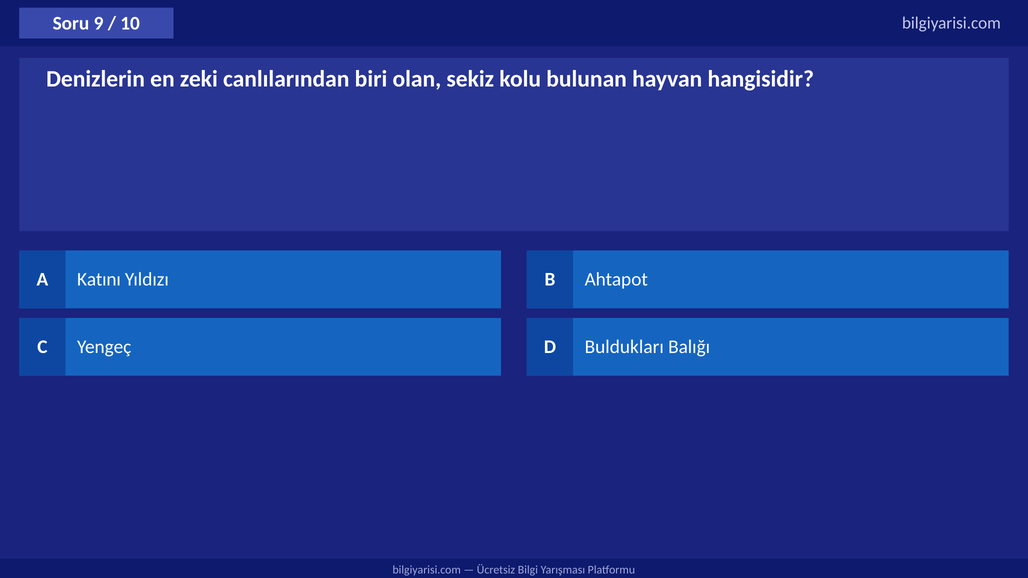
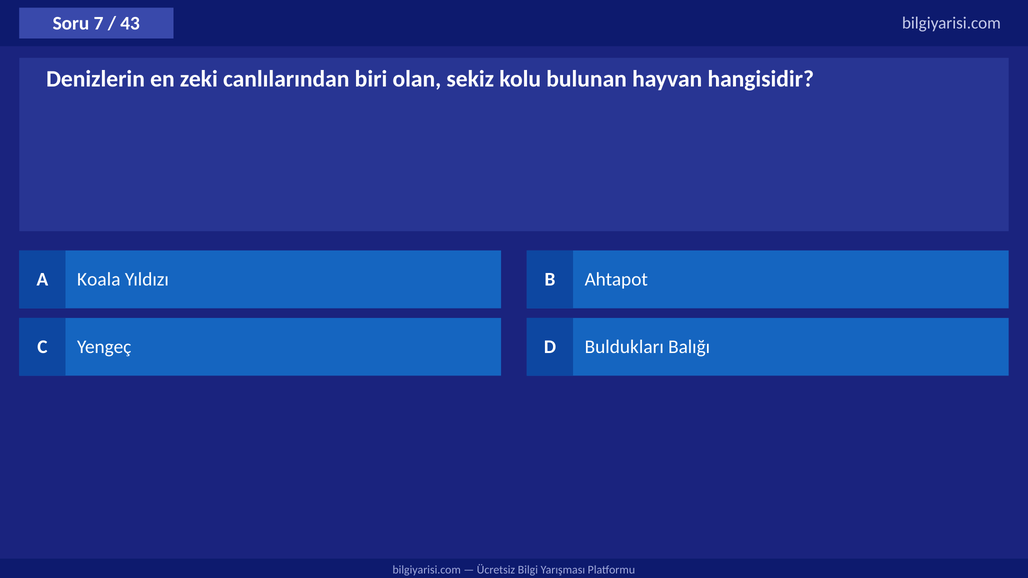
9: 9 -> 7
10: 10 -> 43
Katını: Katını -> Koala
